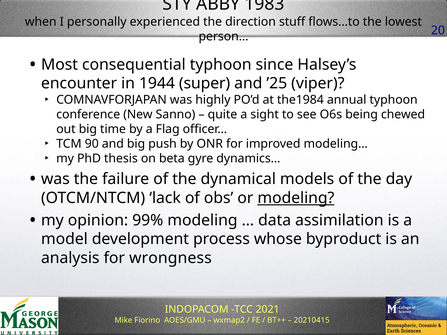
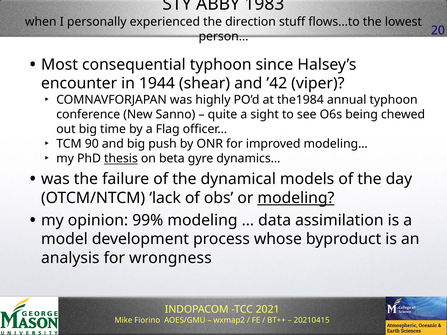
super: super -> shear
’25: ’25 -> ’42
thesis underline: none -> present
